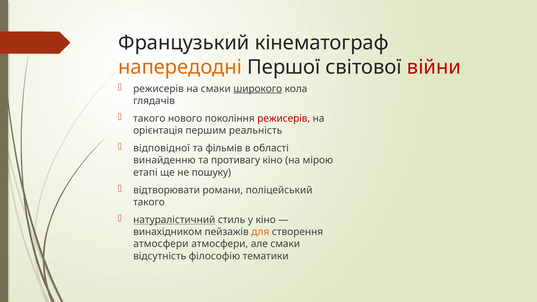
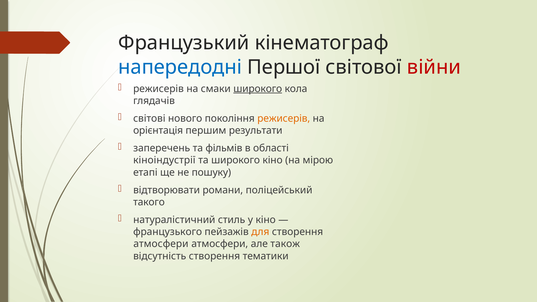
напередодні colour: orange -> blue
такого at (149, 119): такого -> світові
режисерів at (284, 119) colour: red -> orange
реальність: реальність -> результати
відповідної: відповідної -> заперечень
винайденню: винайденню -> кіноіндустрії
та противагу: противагу -> широкого
натуралістичний underline: present -> none
винахідником: винахідником -> французького
але смаки: смаки -> також
відсутність філософію: філософію -> створення
